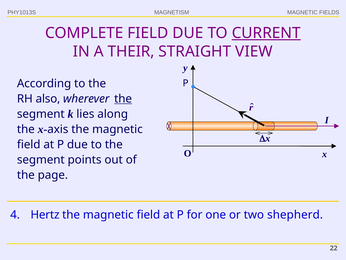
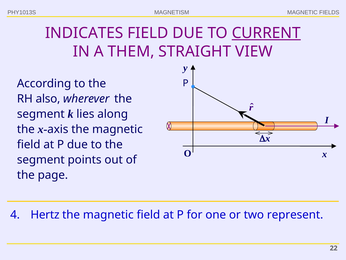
COMPLETE: COMPLETE -> INDICATES
THEIR: THEIR -> THEM
the at (123, 99) underline: present -> none
shepherd: shepherd -> represent
